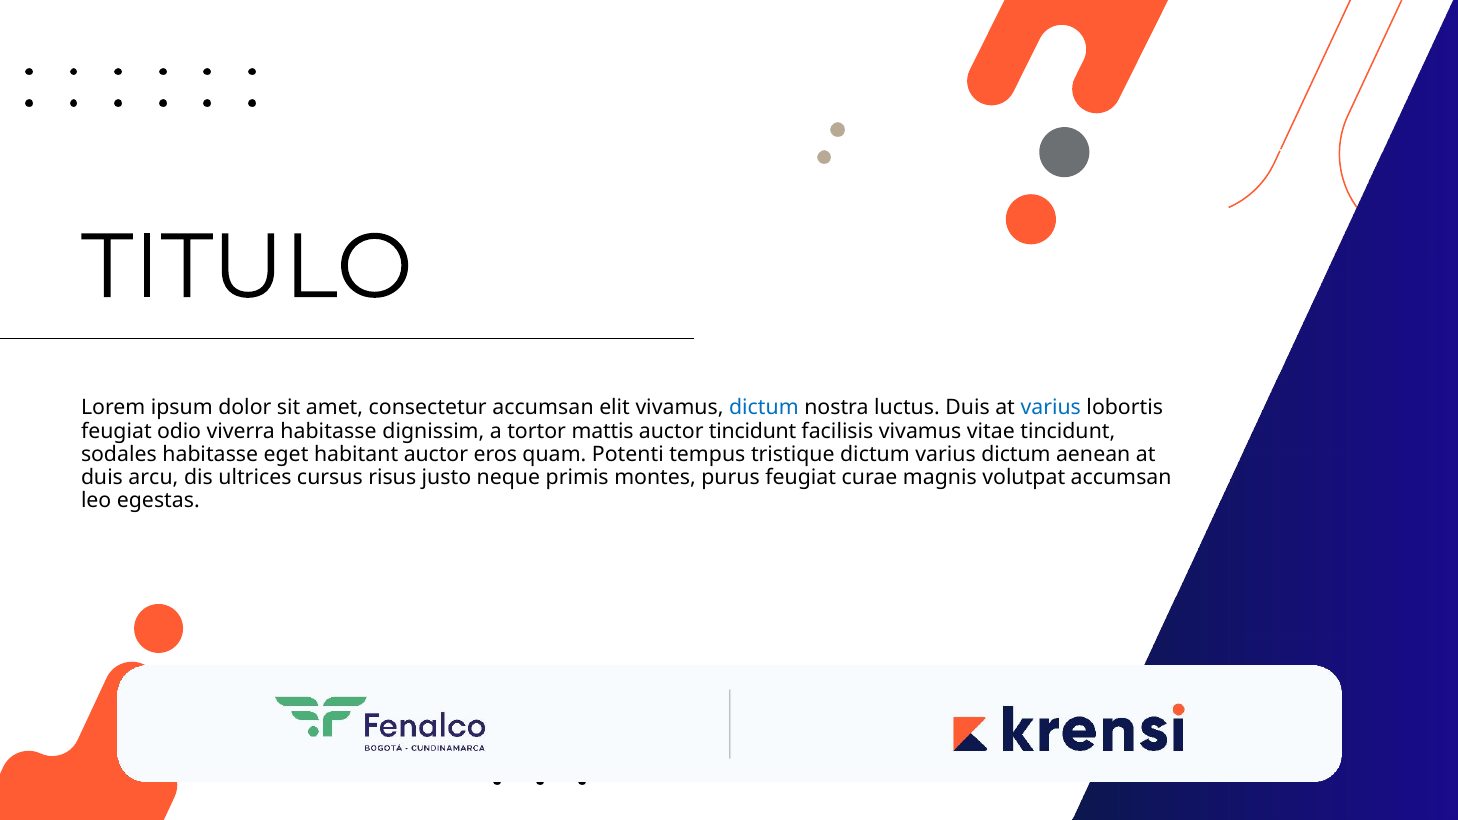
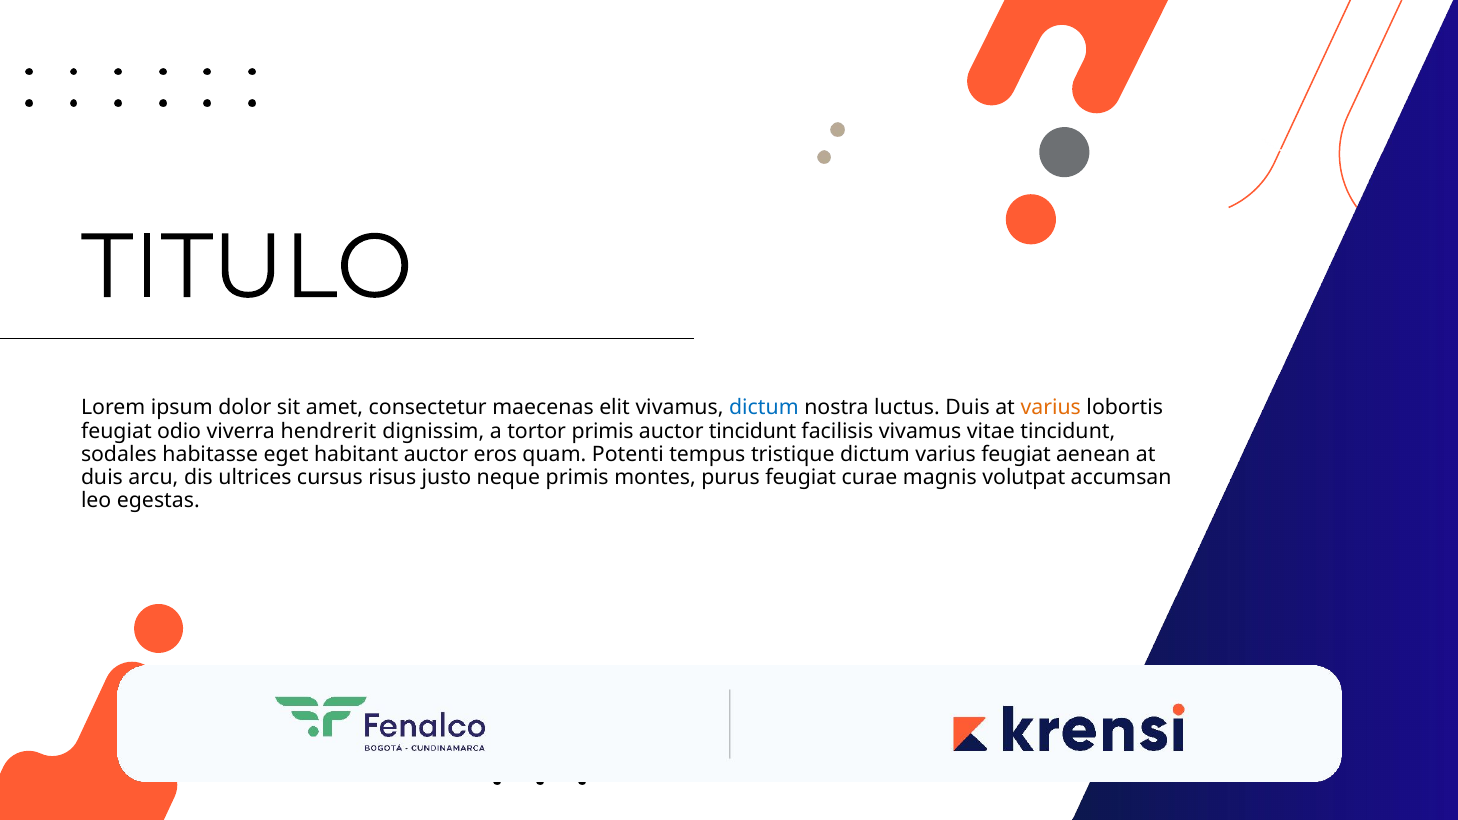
consectetur accumsan: accumsan -> maecenas
varius at (1051, 408) colour: blue -> orange
viverra habitasse: habitasse -> hendrerit
tortor mattis: mattis -> primis
varius dictum: dictum -> feugiat
